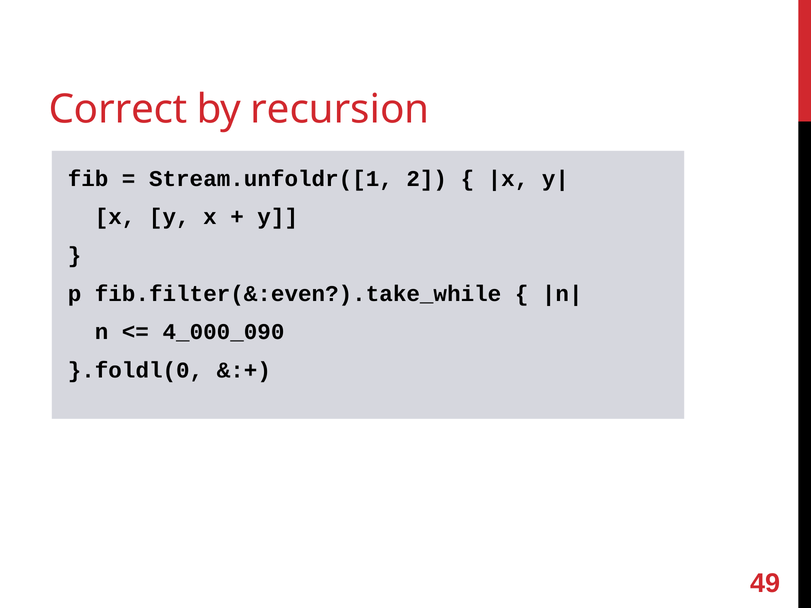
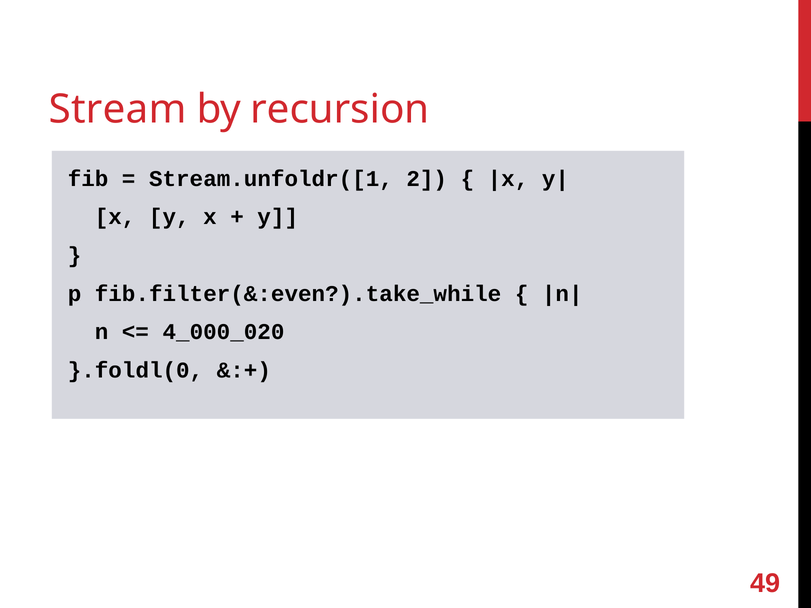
Correct: Correct -> Stream
4_000_090: 4_000_090 -> 4_000_020
